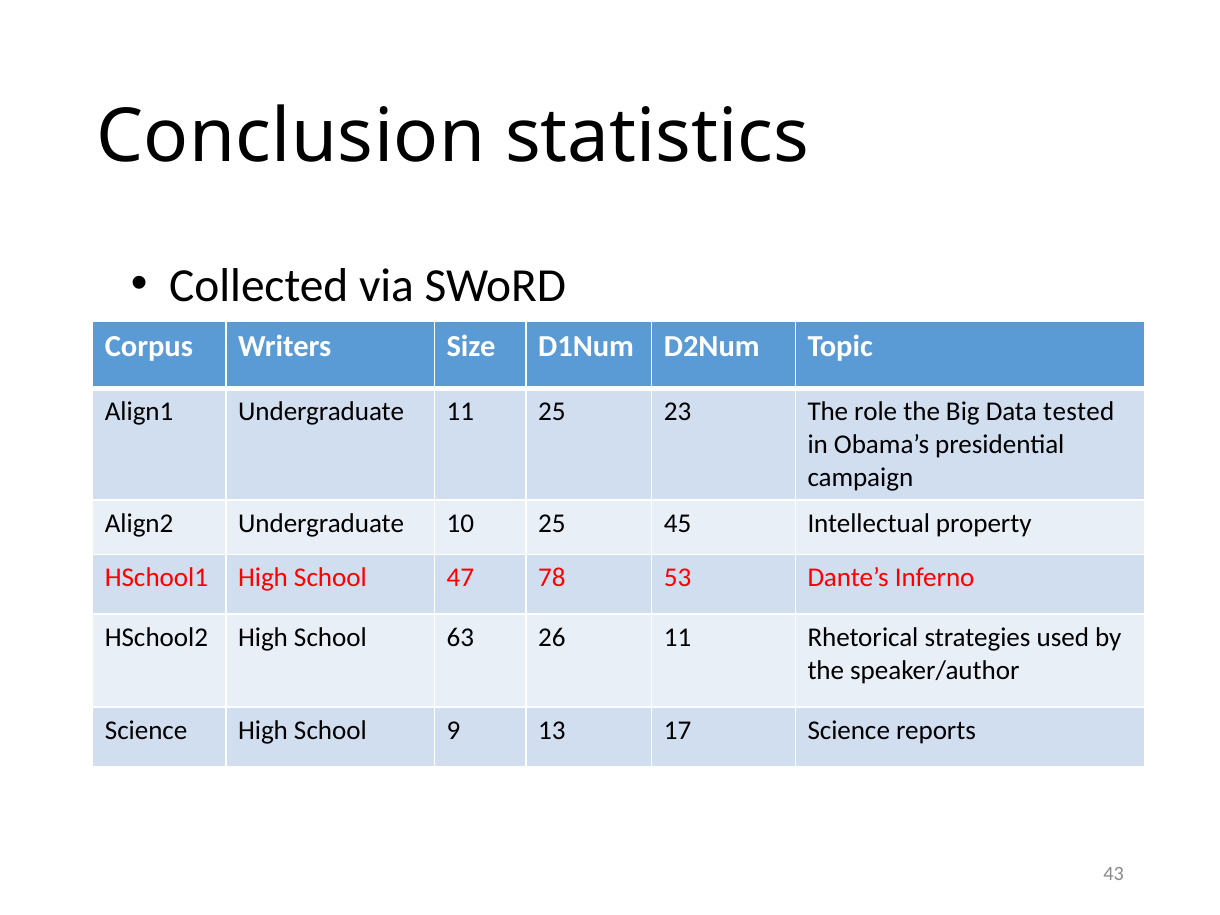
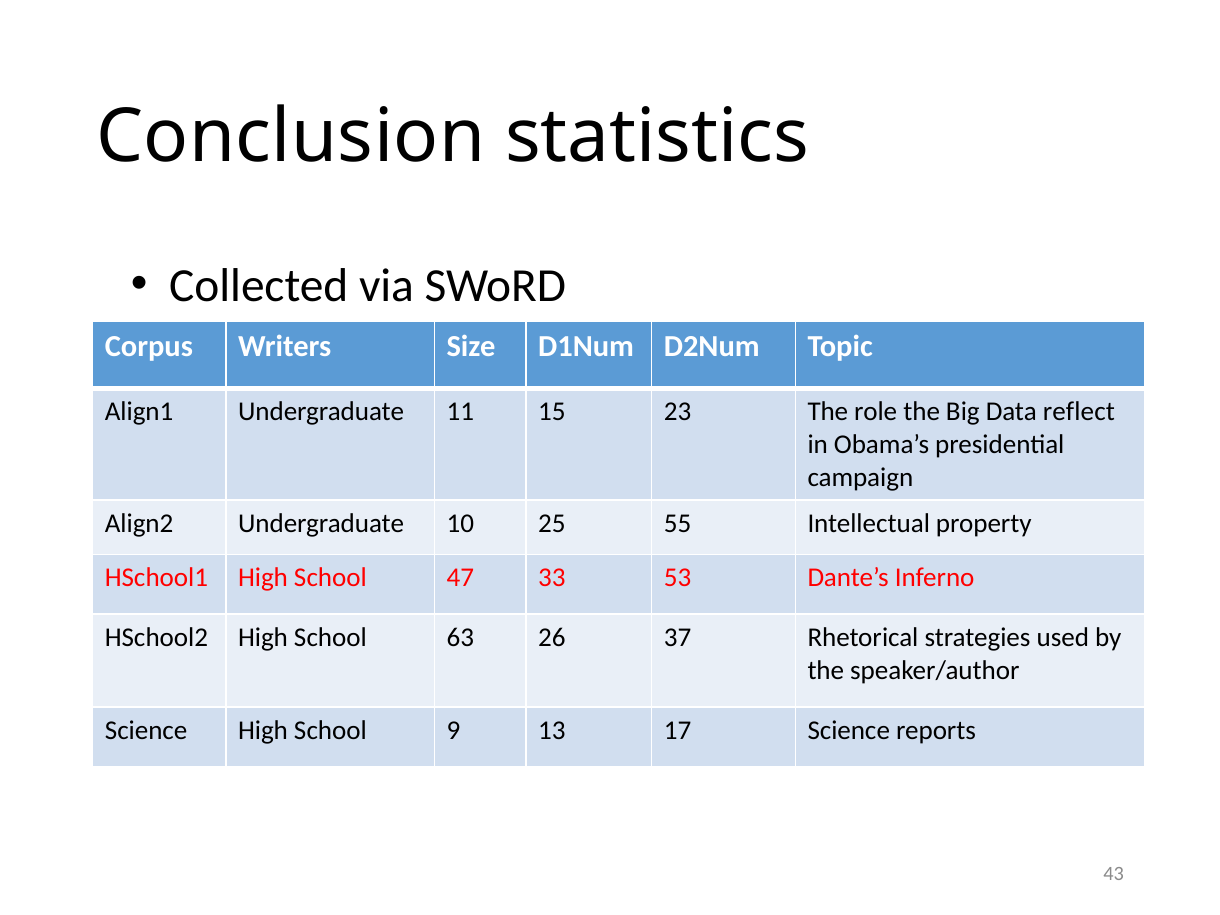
11 25: 25 -> 15
tested: tested -> reflect
45: 45 -> 55
78: 78 -> 33
26 11: 11 -> 37
